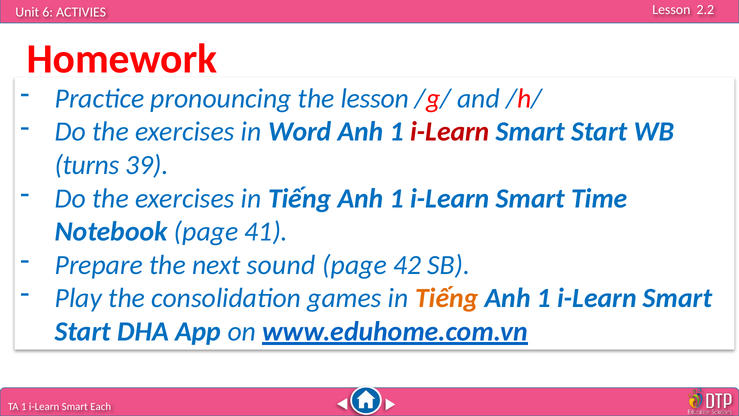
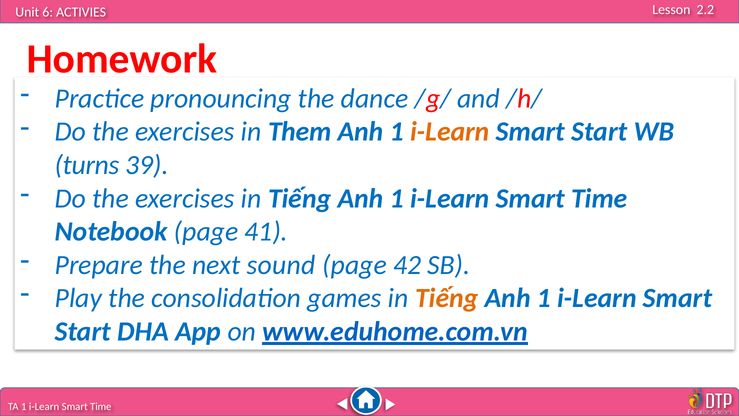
the lesson: lesson -> dance
Word: Word -> Them
i-Learn at (450, 132) colour: red -> orange
Each at (101, 406): Each -> Time
